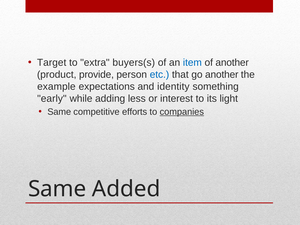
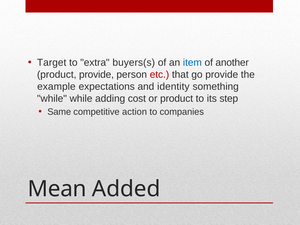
etc colour: blue -> red
go another: another -> provide
early at (52, 99): early -> while
less: less -> cost
or interest: interest -> product
light: light -> step
efforts: efforts -> action
companies underline: present -> none
Same at (57, 189): Same -> Mean
